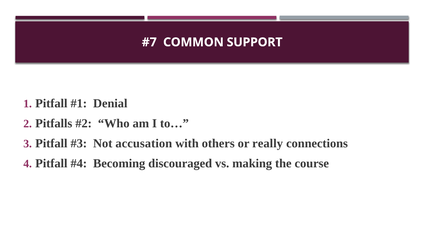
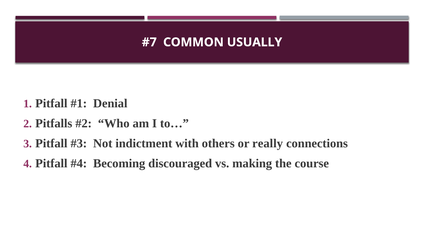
SUPPORT: SUPPORT -> USUALLY
accusation: accusation -> indictment
